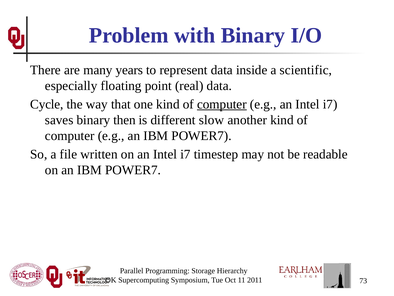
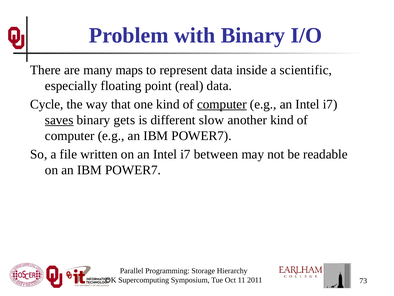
years: years -> maps
saves underline: none -> present
then: then -> gets
timestep: timestep -> between
